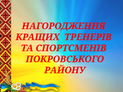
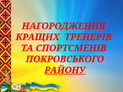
РАЙОНУ underline: none -> present
